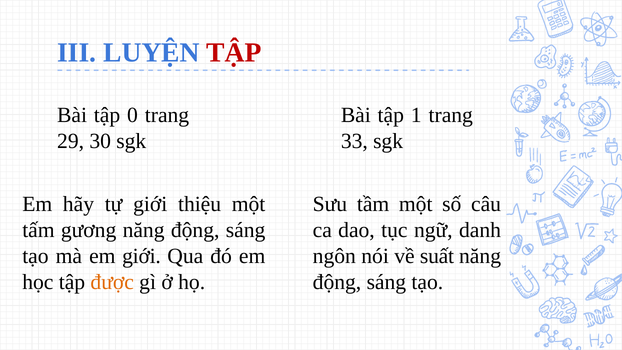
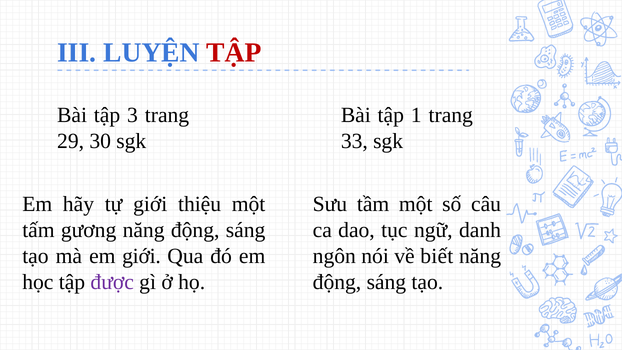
0: 0 -> 3
suất: suất -> biết
được colour: orange -> purple
